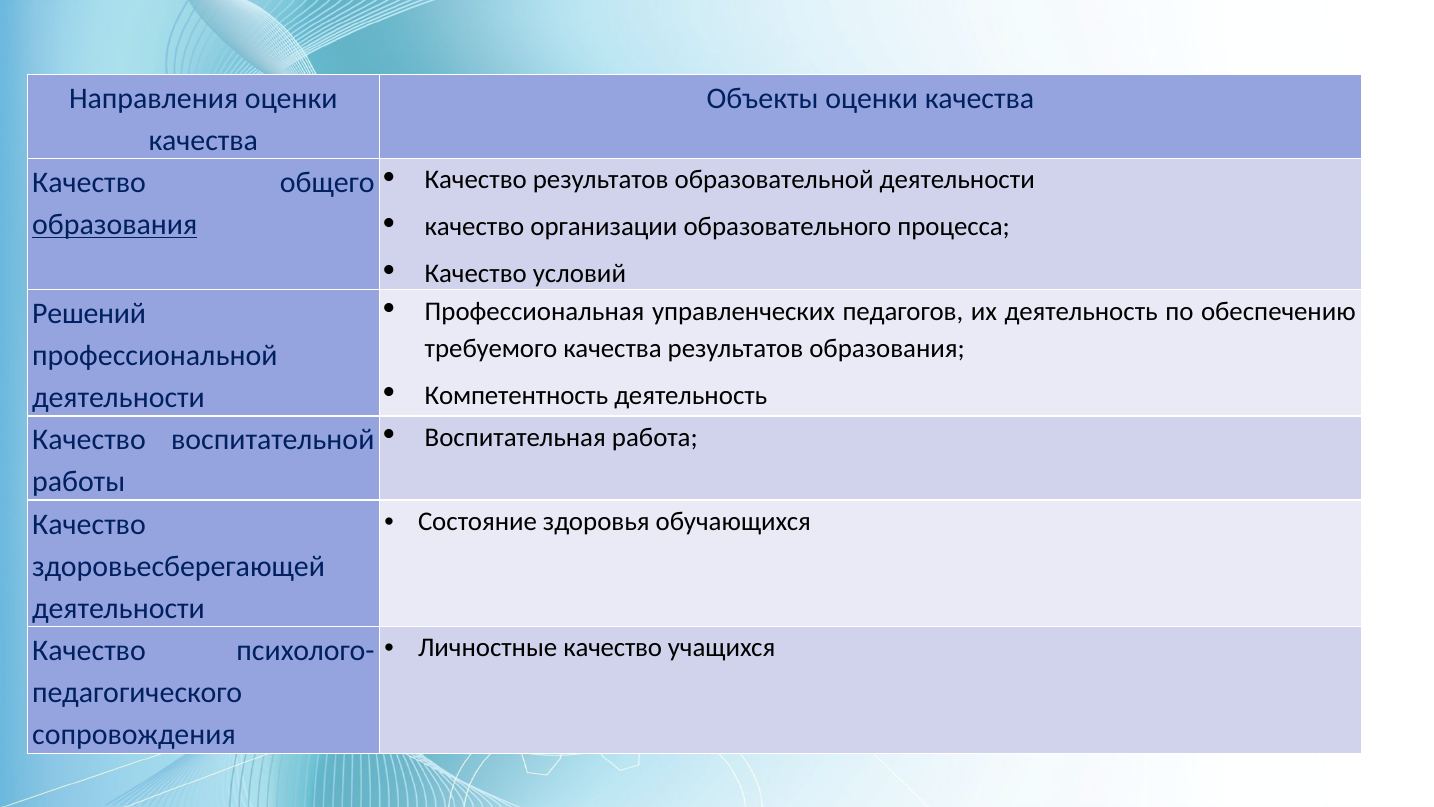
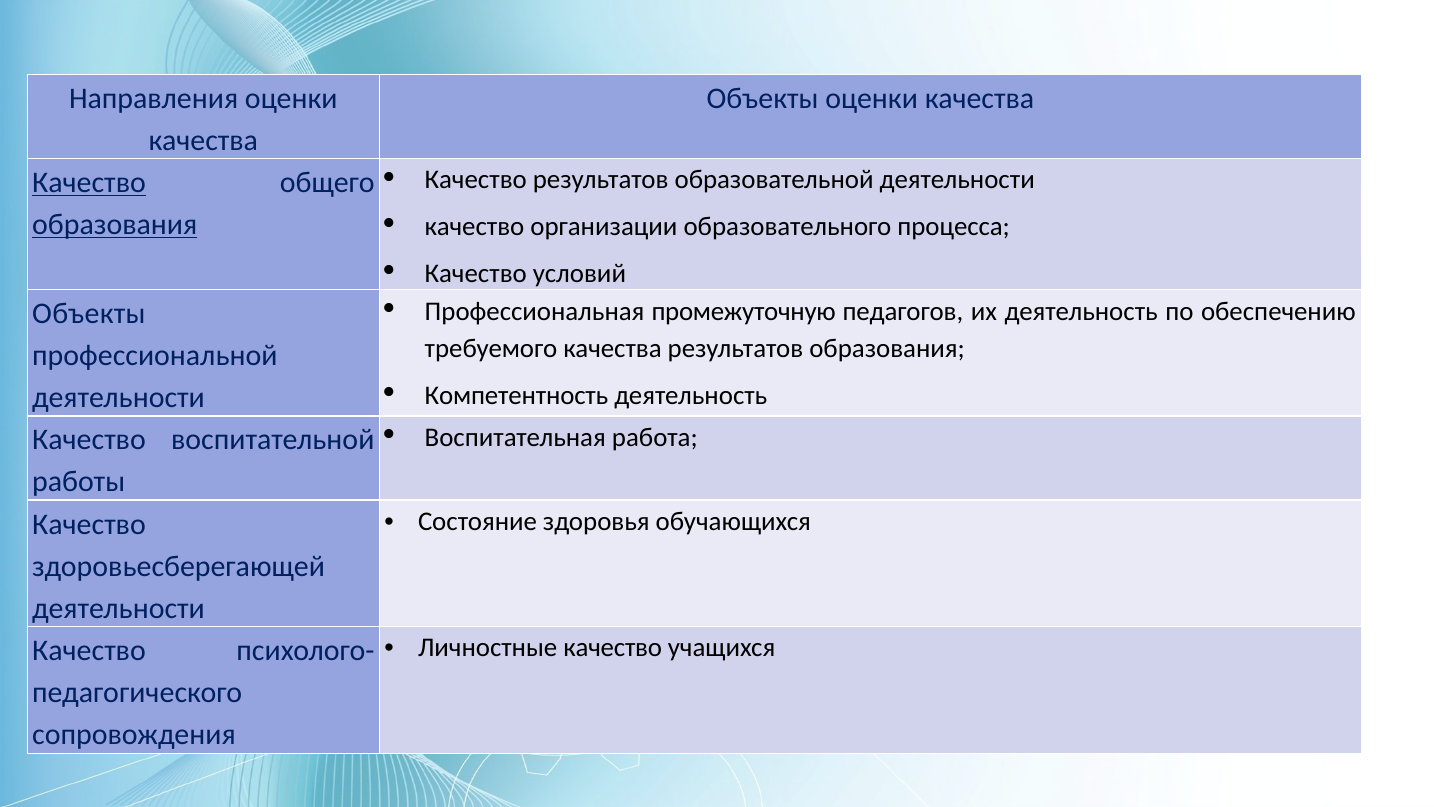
Качество at (89, 182) underline: none -> present
управленческих: управленческих -> промежуточную
Решений at (89, 314): Решений -> Объекты
